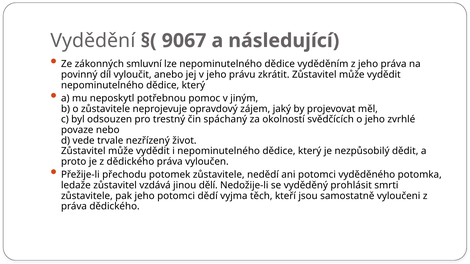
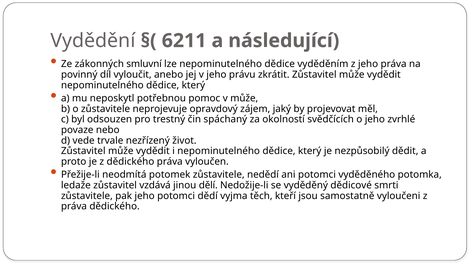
9067: 9067 -> 6211
v jiným: jiným -> může
přechodu: přechodu -> neodmítá
prohlásit: prohlásit -> dědicové
